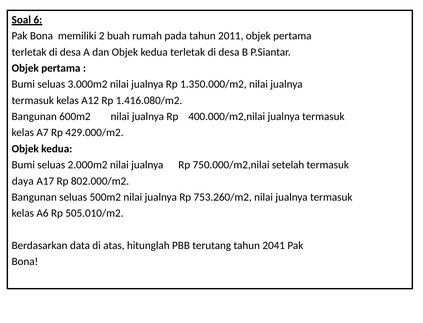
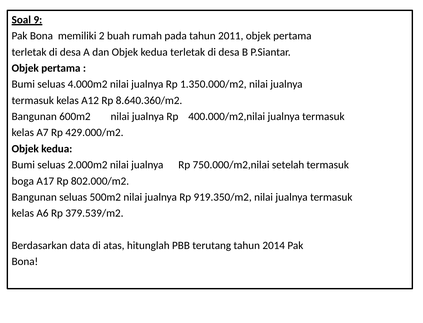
6: 6 -> 9
3.000m2: 3.000m2 -> 4.000m2
1.416.080/m2: 1.416.080/m2 -> 8.640.360/m2
daya: daya -> boga
753.260/m2: 753.260/m2 -> 919.350/m2
505.010/m2: 505.010/m2 -> 379.539/m2
2041: 2041 -> 2014
